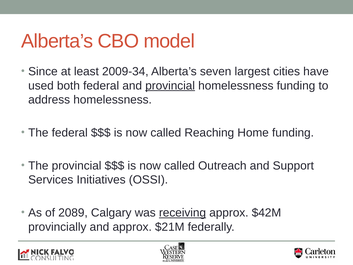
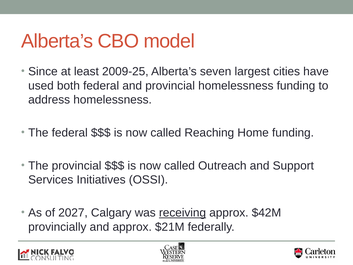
2009-34: 2009-34 -> 2009-25
provincial at (170, 86) underline: present -> none
2089: 2089 -> 2027
